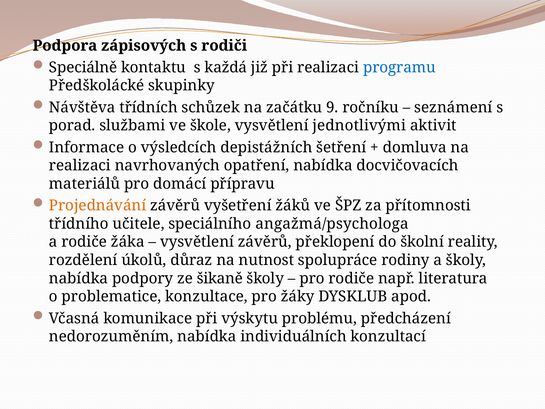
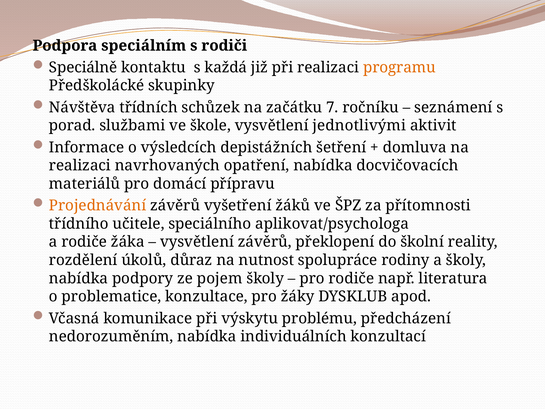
zápisových: zápisových -> speciálním
programu colour: blue -> orange
9: 9 -> 7
angažmá/psychologa: angažmá/psychologa -> aplikovat/psychologa
šikaně: šikaně -> pojem
